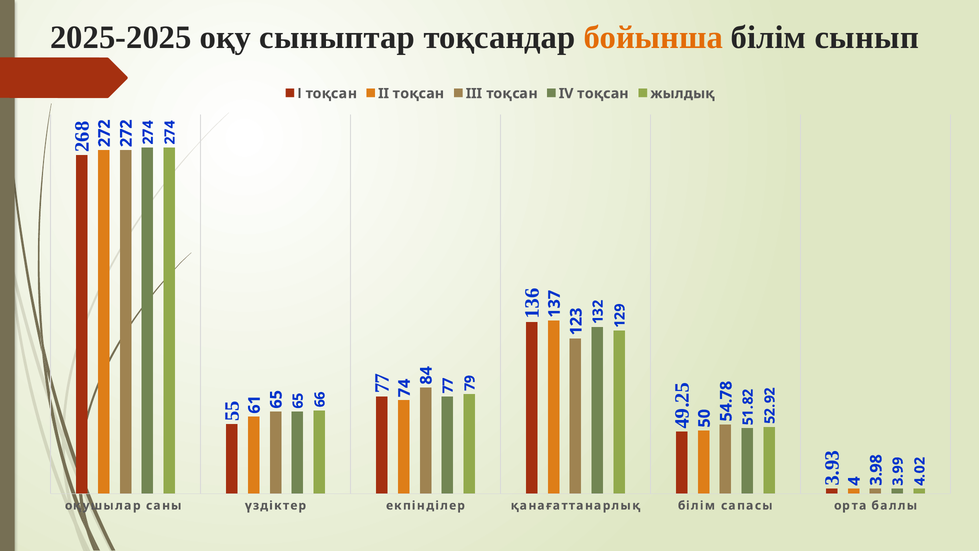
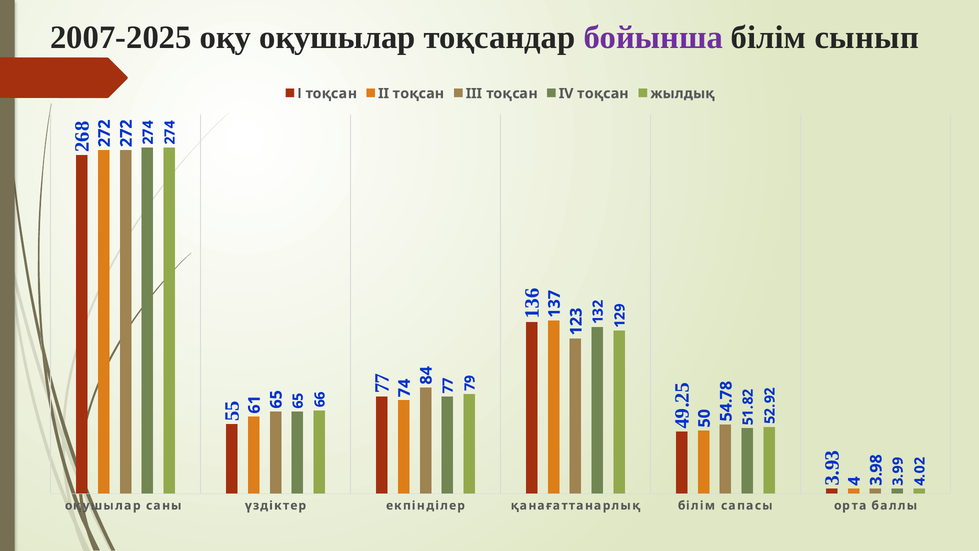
2025-2025: 2025-2025 -> 2007-2025
оқу сыныптар: сыныптар -> оқушылар
бойынша colour: orange -> purple
